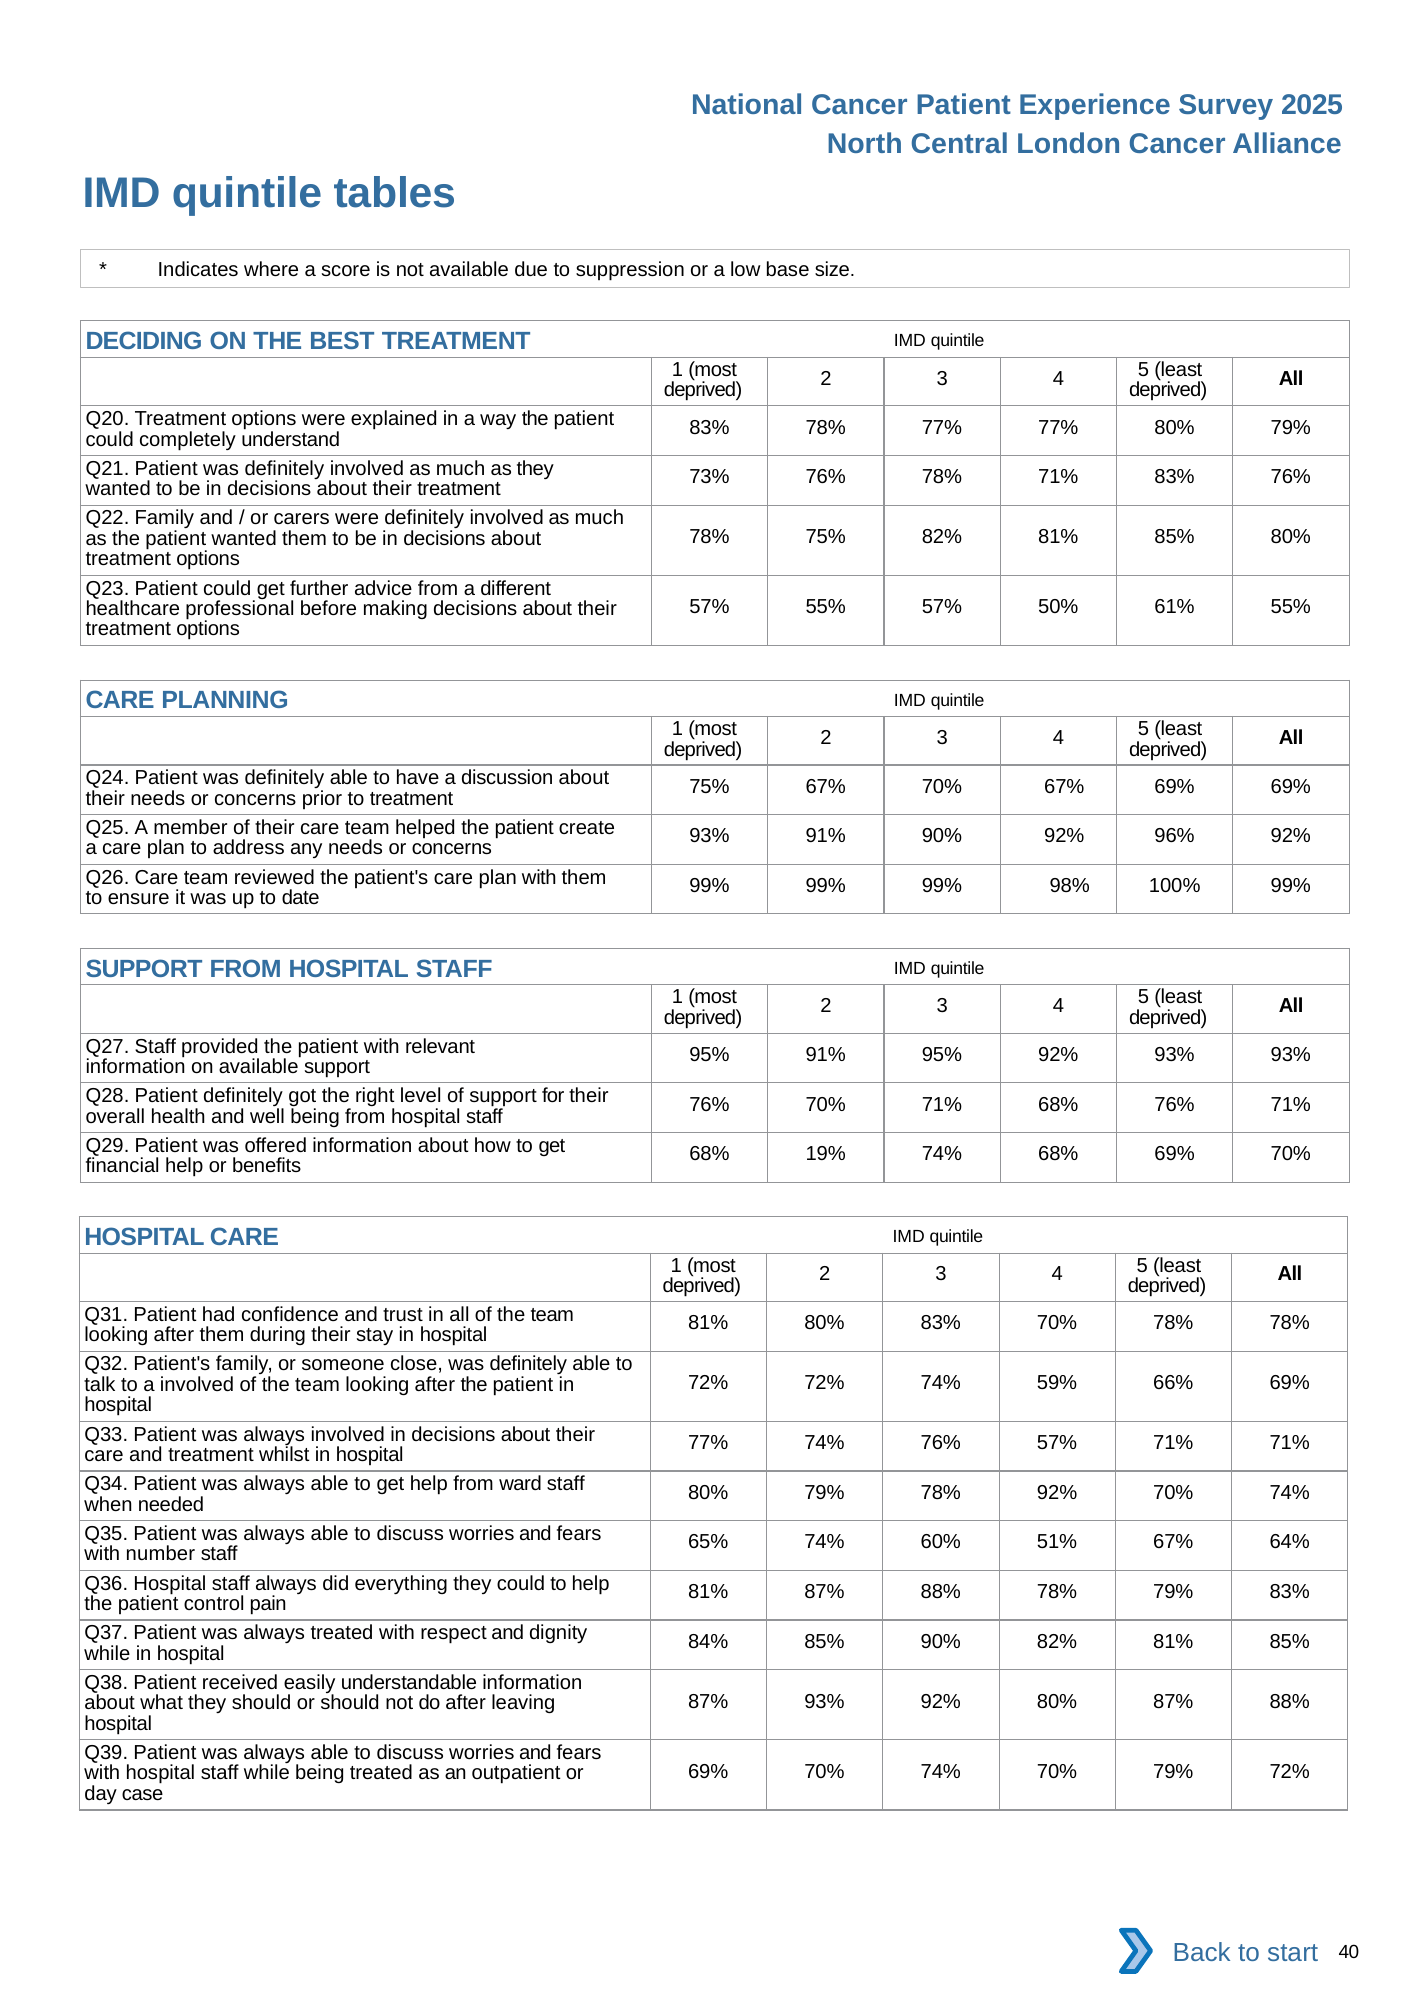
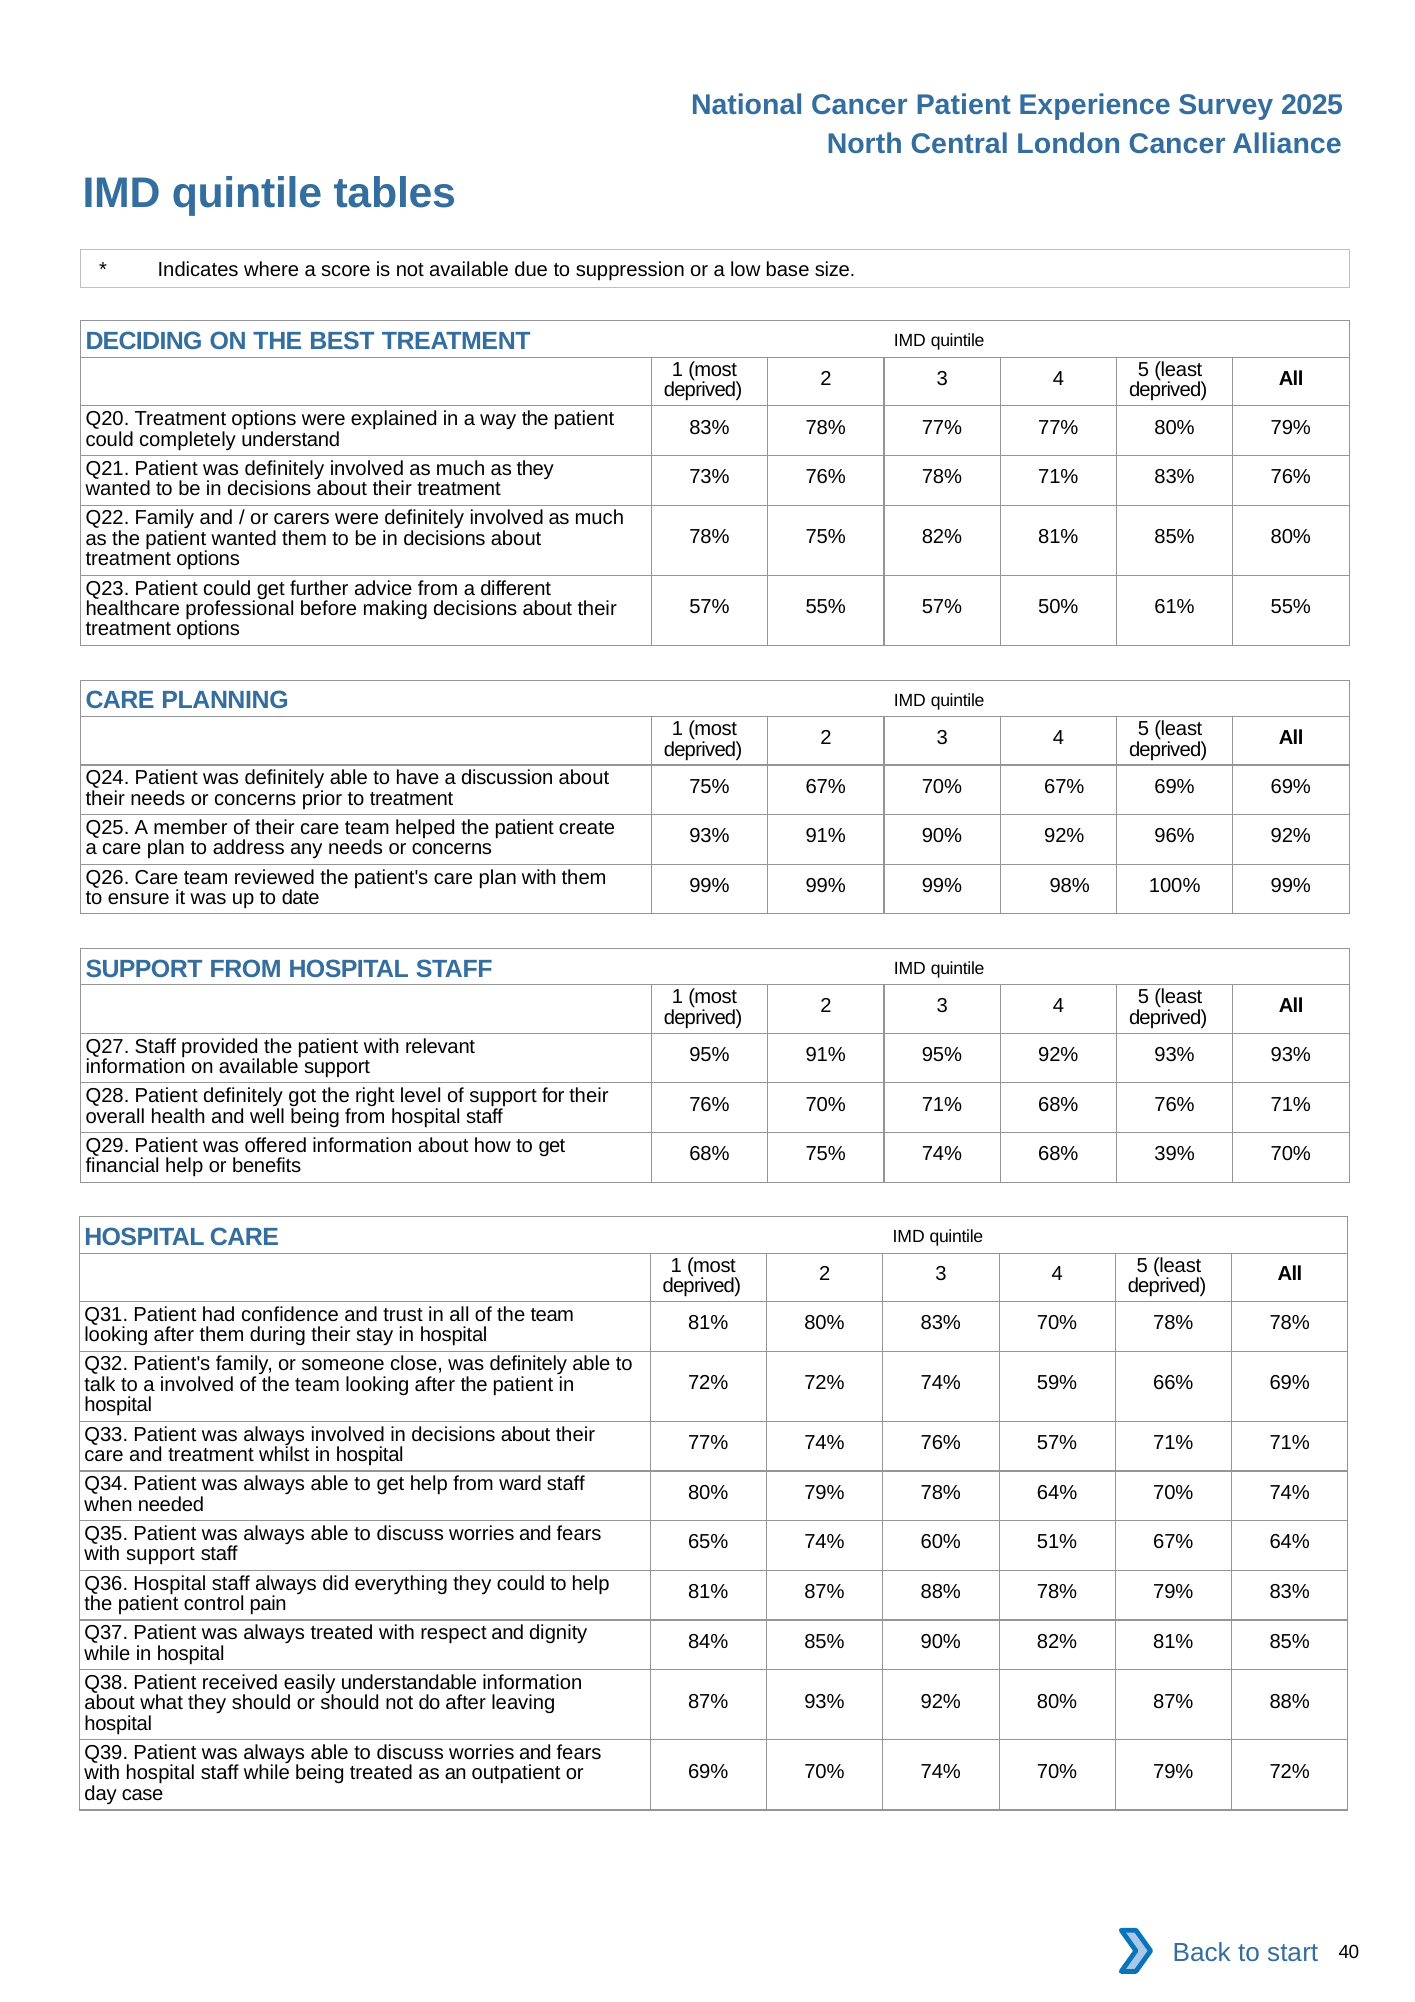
68% 19%: 19% -> 75%
68% 69%: 69% -> 39%
78% 92%: 92% -> 64%
with number: number -> support
